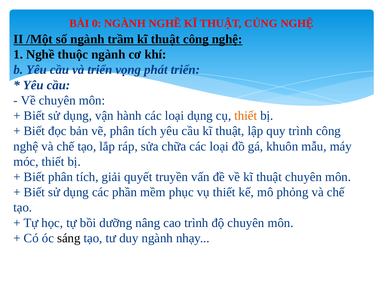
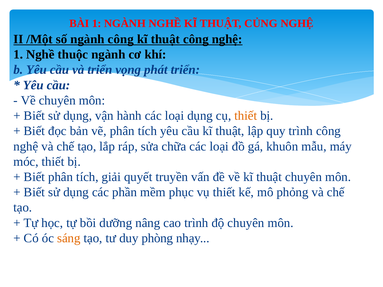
BÀI 0: 0 -> 1
ngành trầm: trầm -> công
sáng colour: black -> orange
duy ngành: ngành -> phòng
